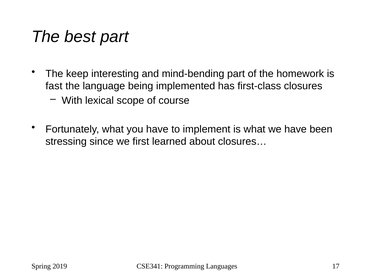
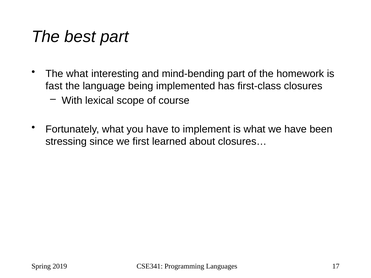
The keep: keep -> what
